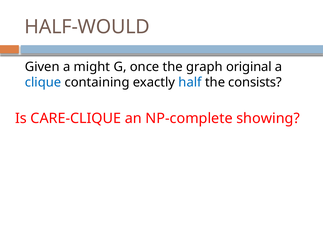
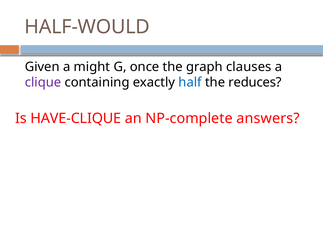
original: original -> clauses
clique colour: blue -> purple
consists: consists -> reduces
CARE-CLIQUE: CARE-CLIQUE -> HAVE-CLIQUE
showing: showing -> answers
